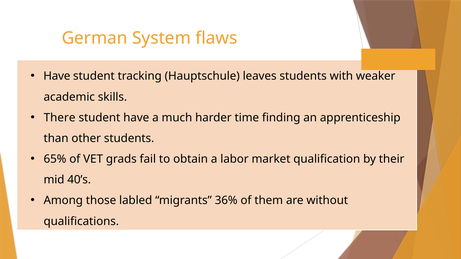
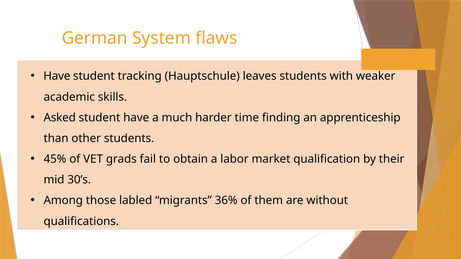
There: There -> Asked
65%: 65% -> 45%
40’s: 40’s -> 30’s
